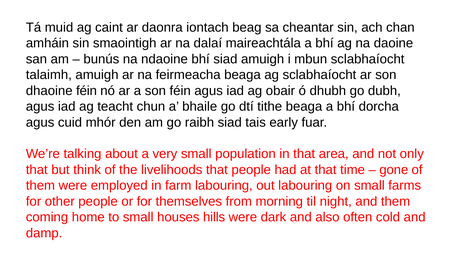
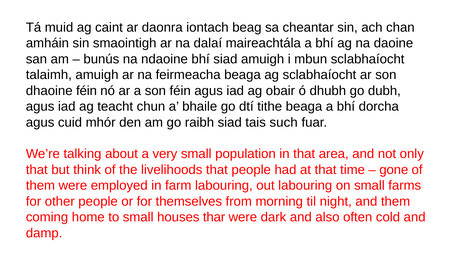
early: early -> such
hills: hills -> thar
